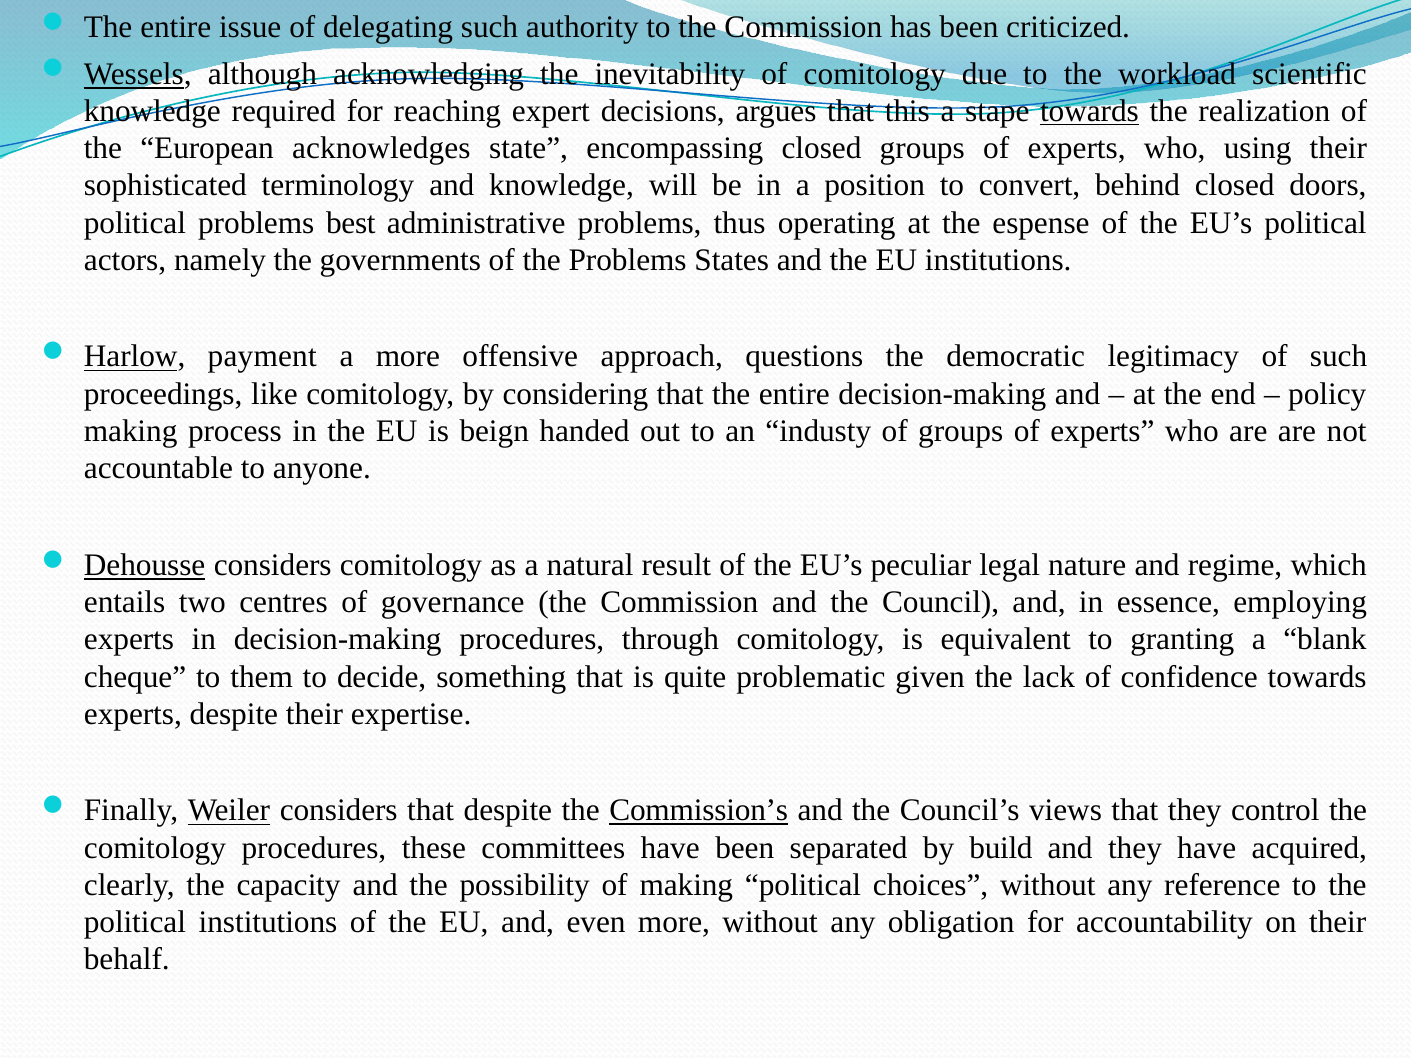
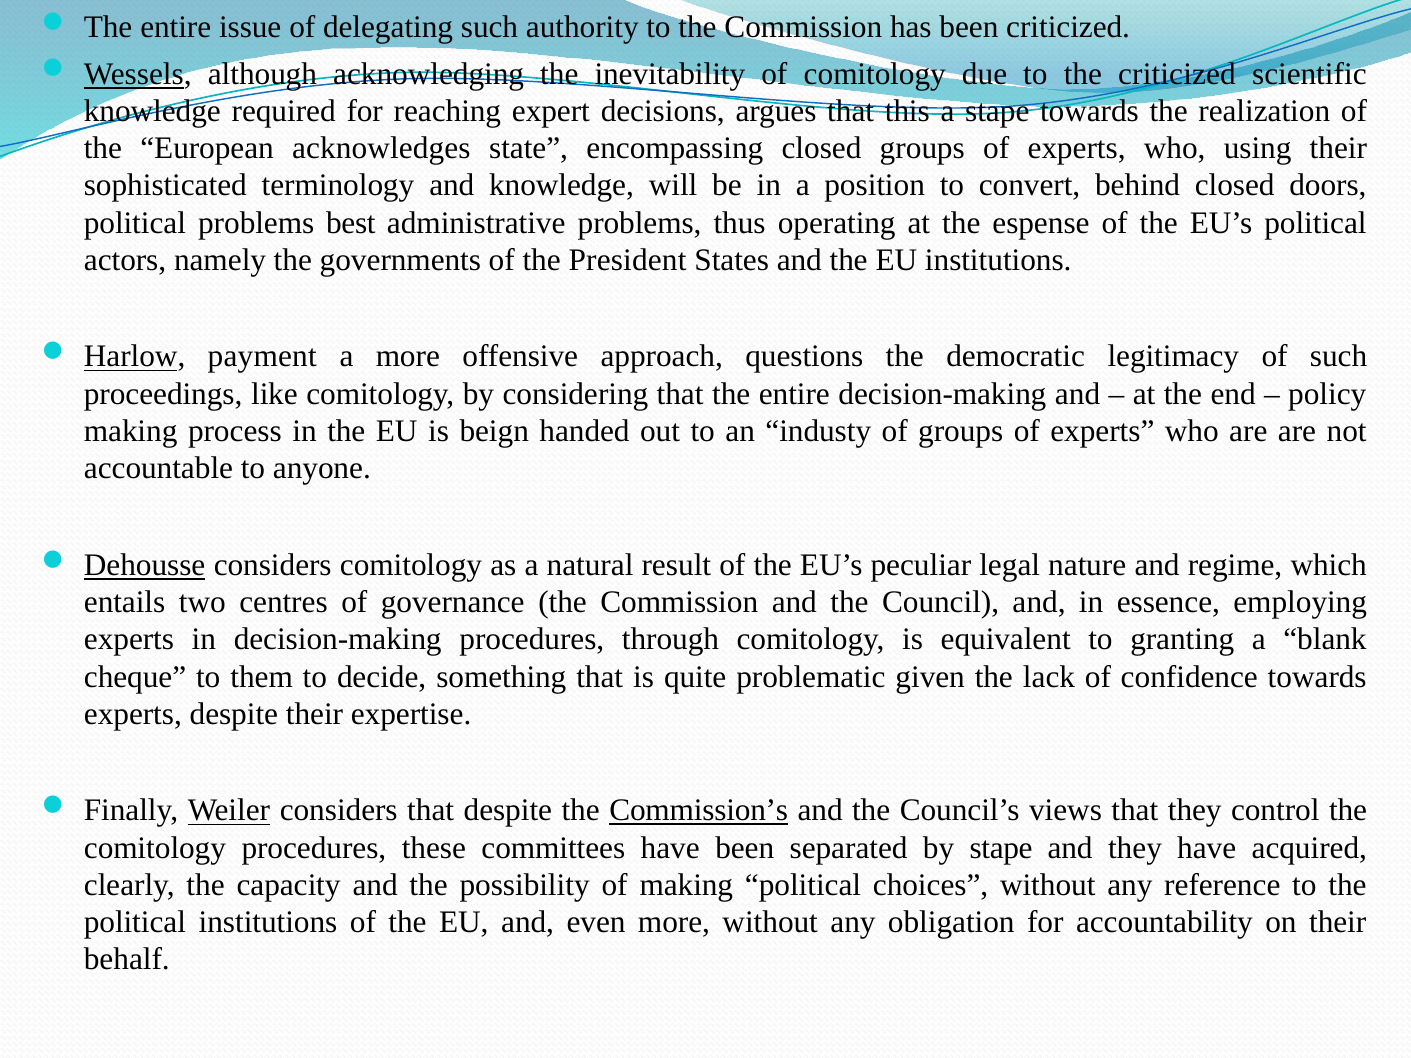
the workload: workload -> criticized
towards at (1089, 111) underline: present -> none
the Problems: Problems -> President
by build: build -> stape
